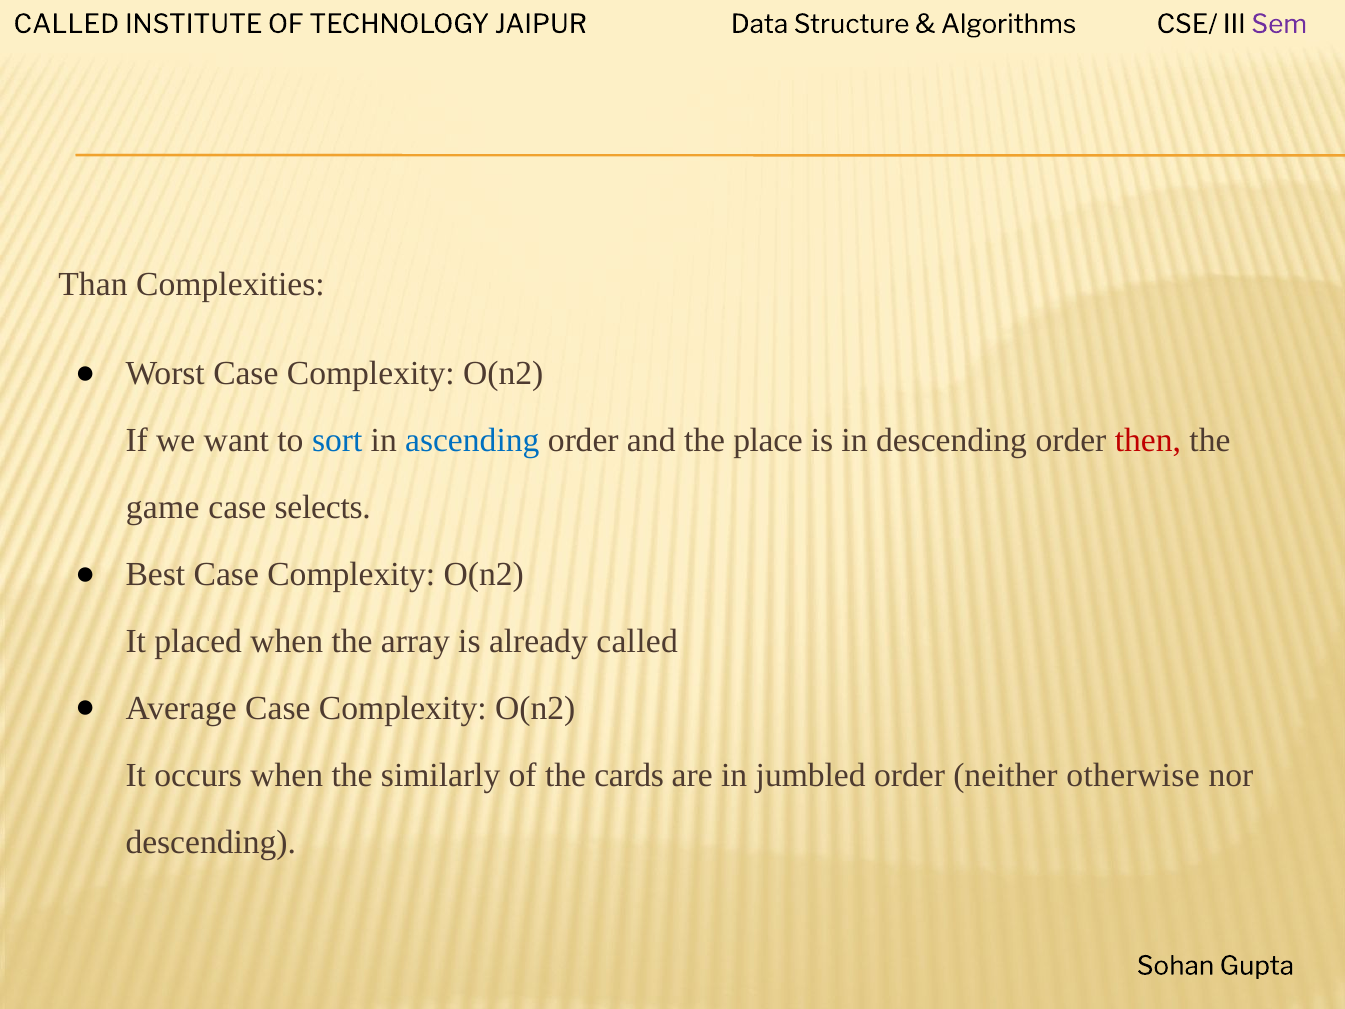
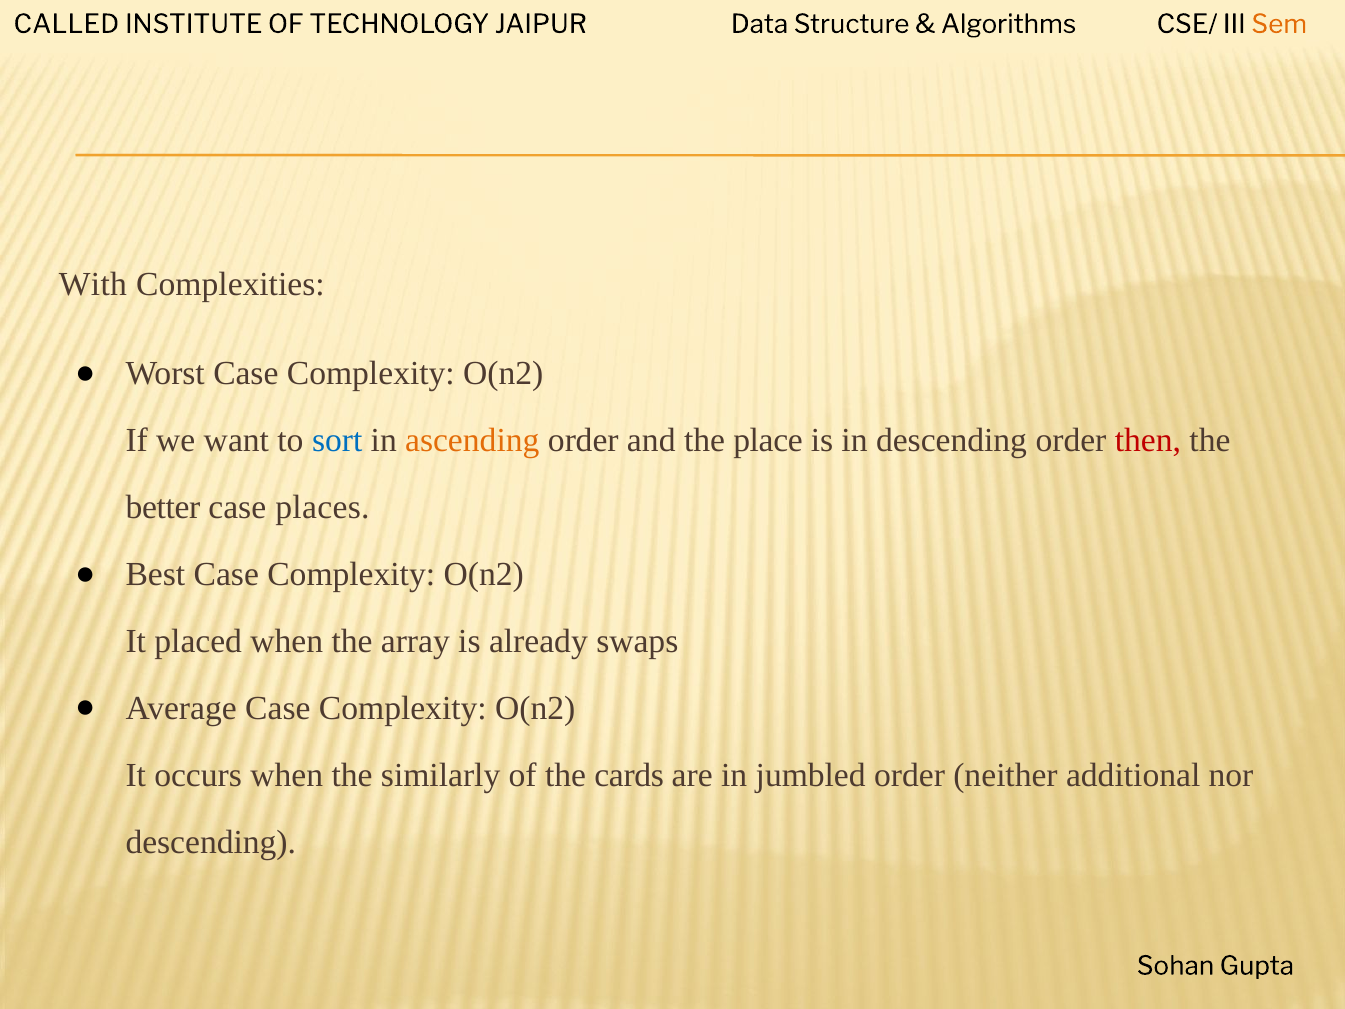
Sem colour: purple -> orange
Than: Than -> With
ascending colour: blue -> orange
game: game -> better
selects: selects -> places
already called: called -> swaps
otherwise: otherwise -> additional
